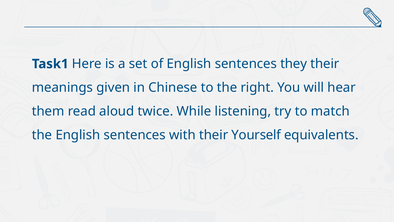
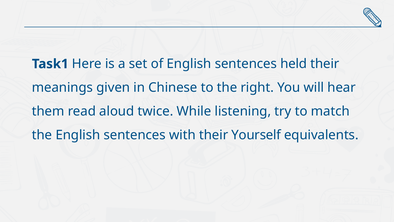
they: they -> held
